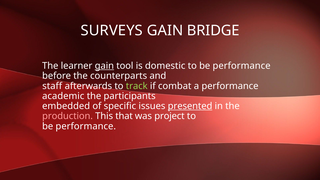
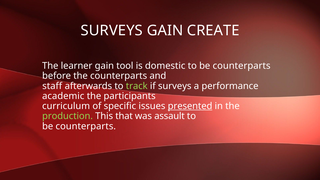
BRIDGE: BRIDGE -> CREATE
gain at (104, 66) underline: present -> none
performance at (242, 66): performance -> counterparts
if combat: combat -> surveys
embedded: embedded -> curriculum
production colour: pink -> light green
project: project -> assault
performance at (86, 126): performance -> counterparts
